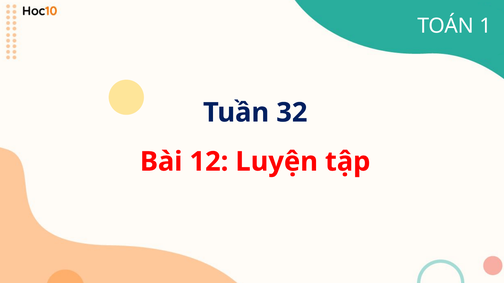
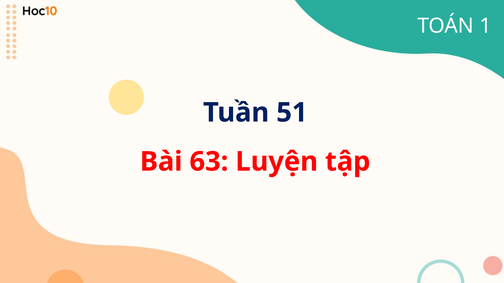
32: 32 -> 51
12: 12 -> 63
